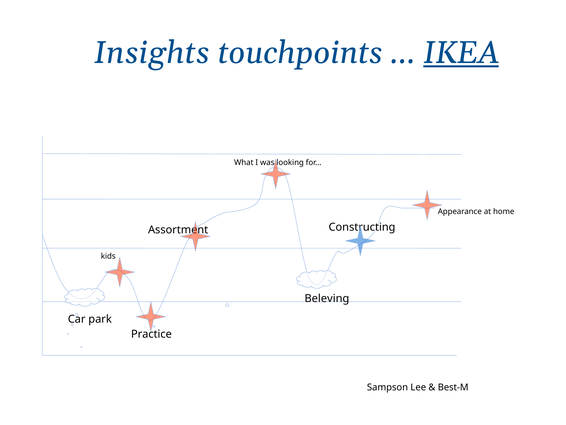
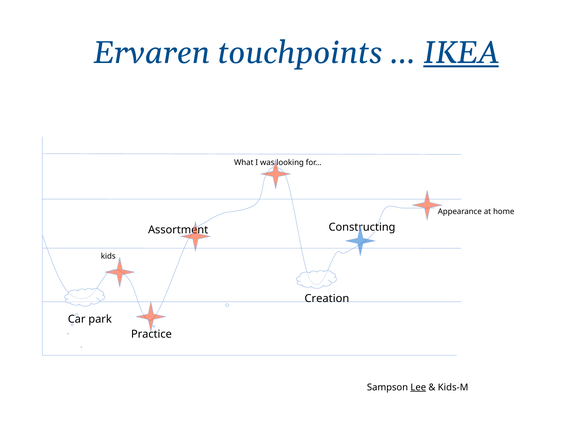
Insights: Insights -> Ervaren
Beleving: Beleving -> Creation
Lee underline: none -> present
Best-M: Best-M -> Kids-M
